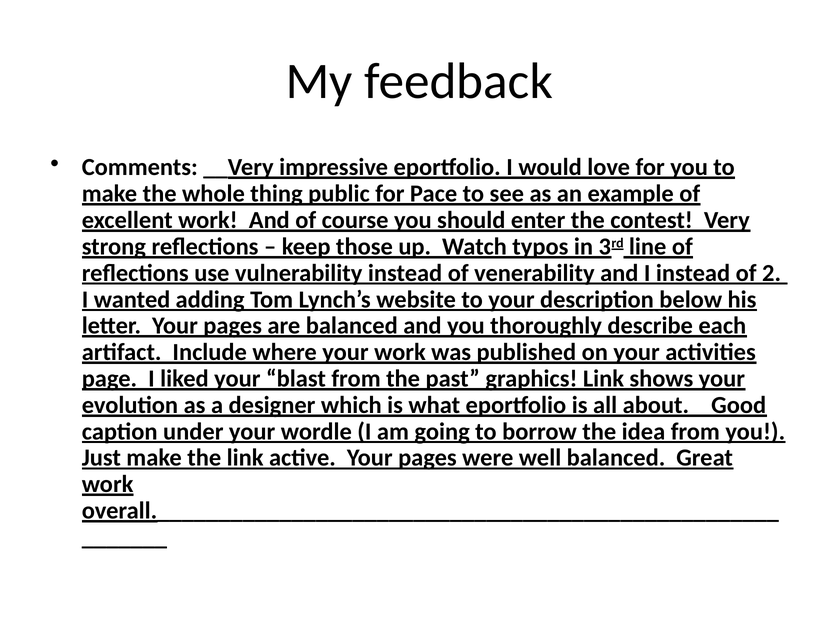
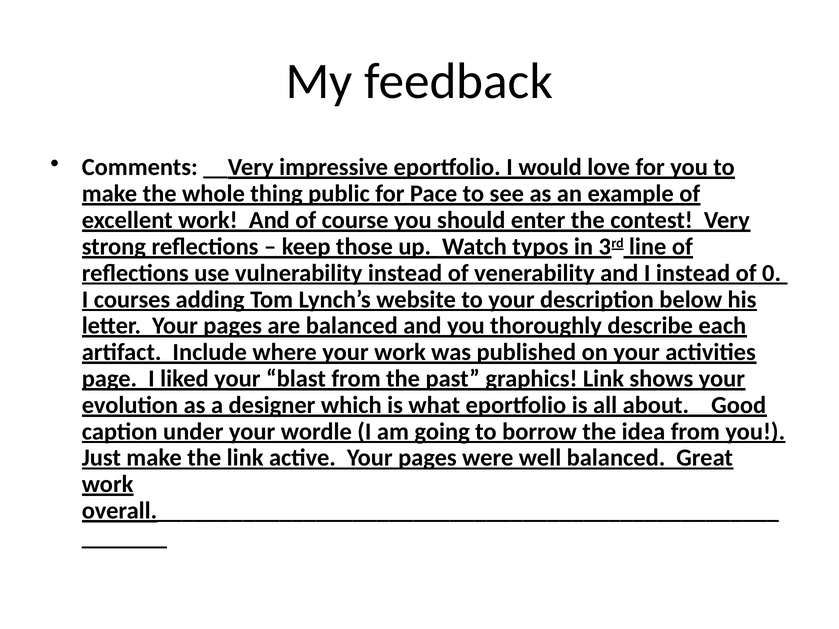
2: 2 -> 0
wanted: wanted -> courses
